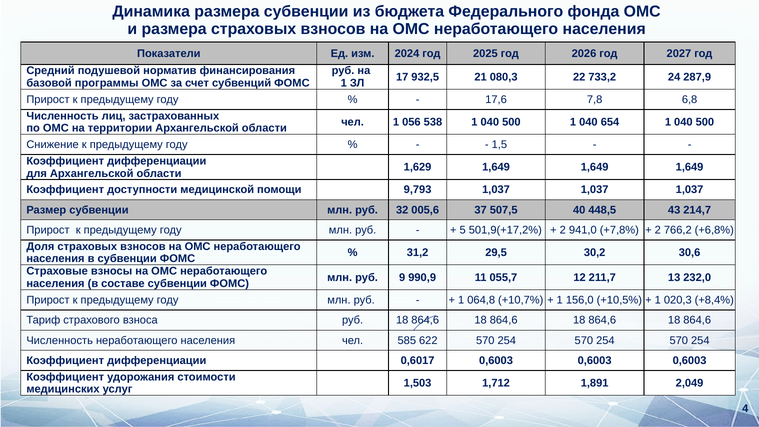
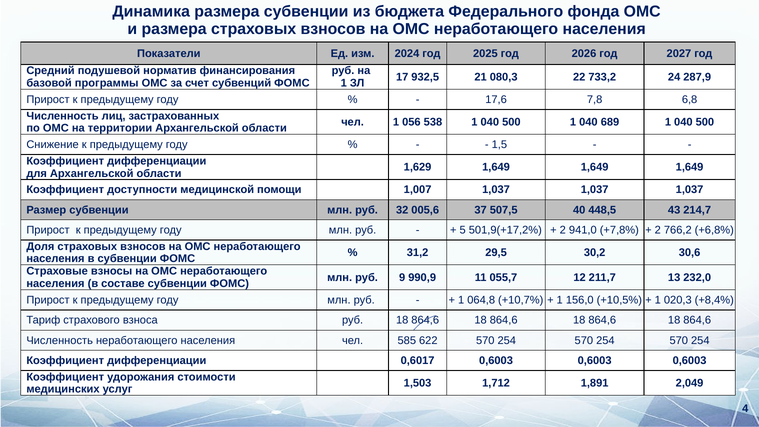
654: 654 -> 689
9,793: 9,793 -> 1,007
